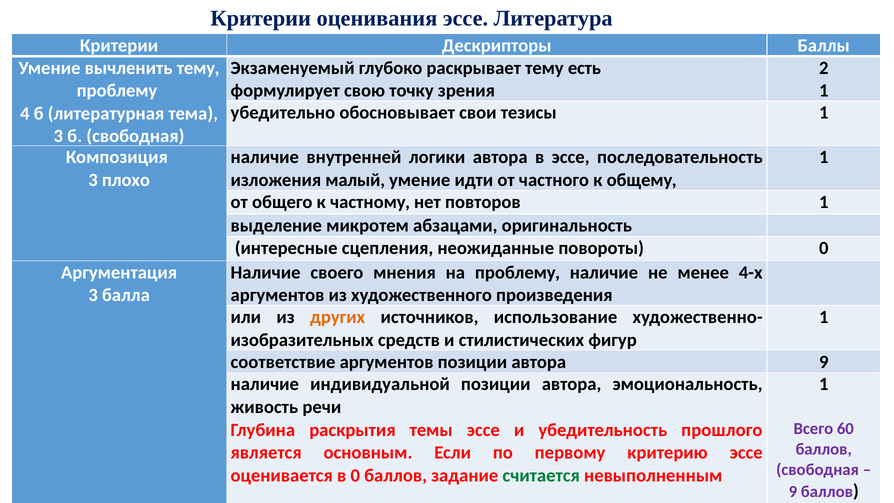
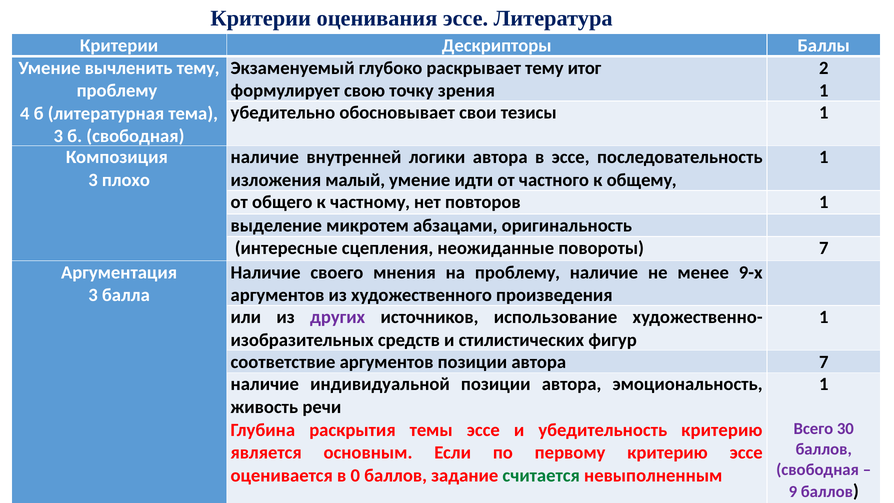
есть: есть -> итог
повороты 0: 0 -> 7
4-х: 4-х -> 9-х
других colour: orange -> purple
автора 9: 9 -> 7
60: 60 -> 30
убедительность прошлого: прошлого -> критерию
